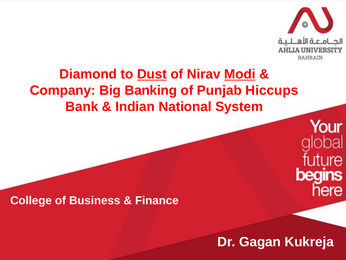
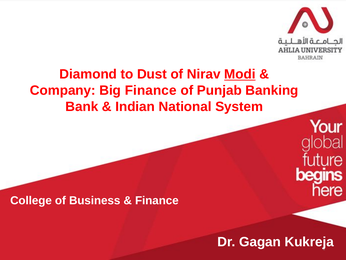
Dust underline: present -> none
Big Banking: Banking -> Finance
Hiccups: Hiccups -> Banking
